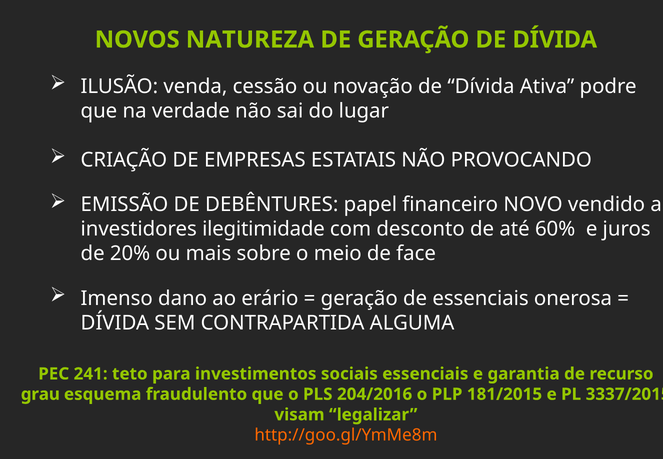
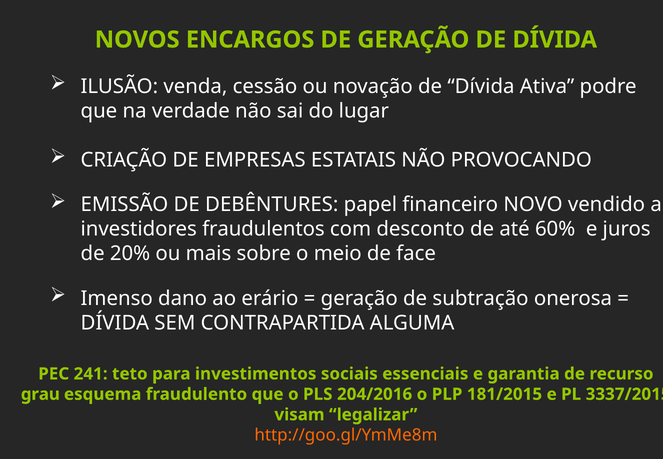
NATUREZA: NATUREZA -> ENCARGOS
ilegitimidade: ilegitimidade -> fraudulentos
de essenciais: essenciais -> subtração
